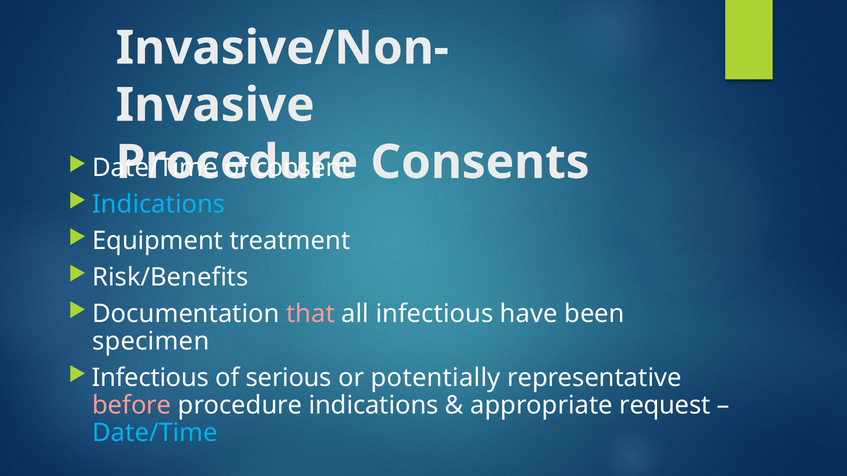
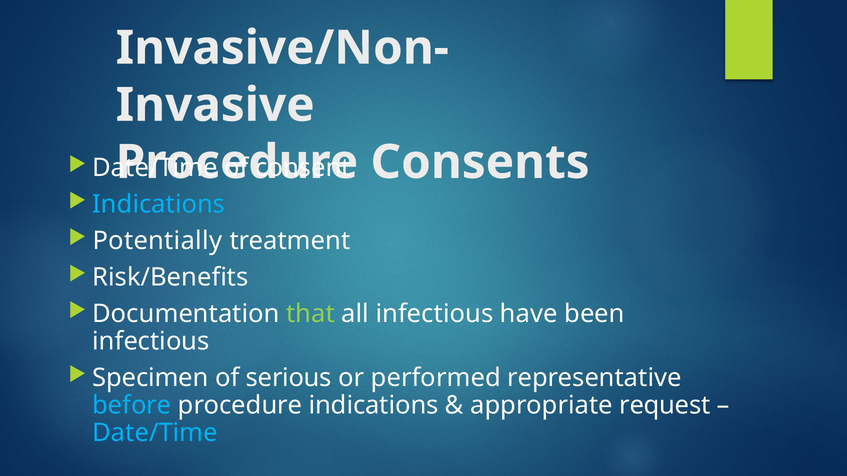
Equipment: Equipment -> Potentially
that colour: pink -> light green
specimen at (151, 342): specimen -> infectious
Infectious at (150, 378): Infectious -> Specimen
potentially: potentially -> performed
before colour: pink -> light blue
